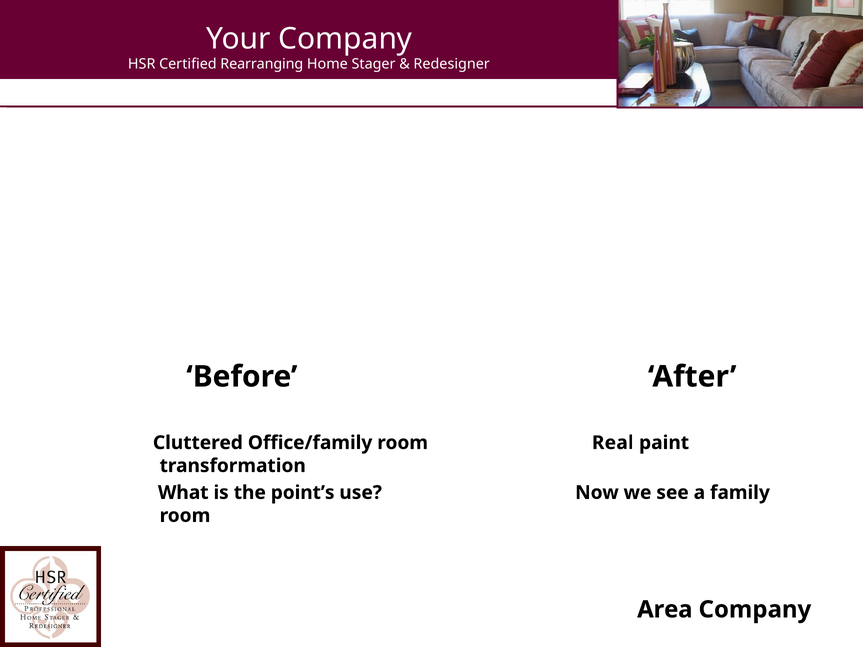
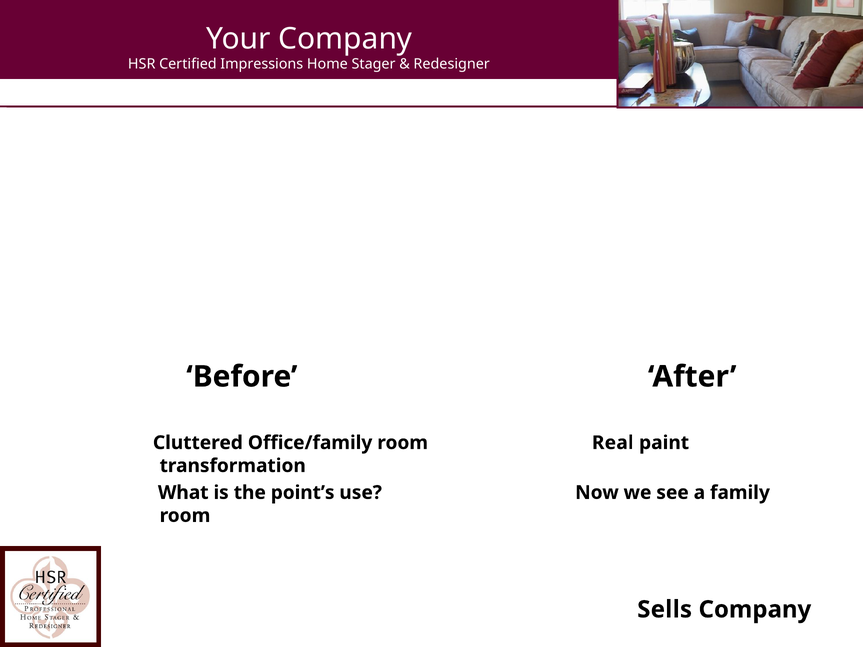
Rearranging: Rearranging -> Impressions
Area: Area -> Sells
